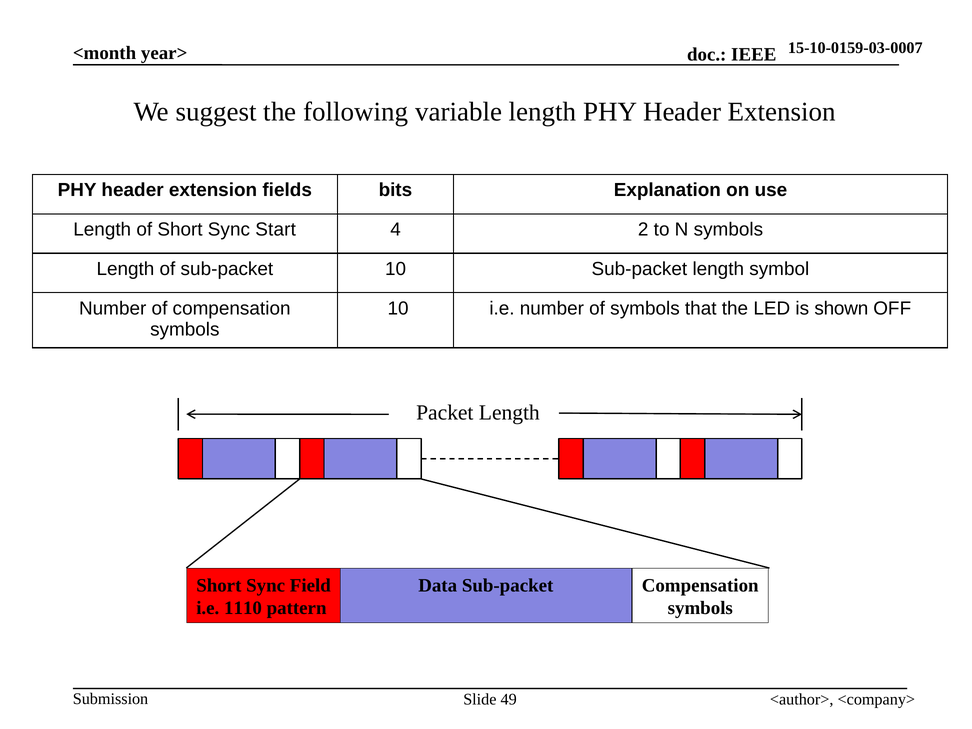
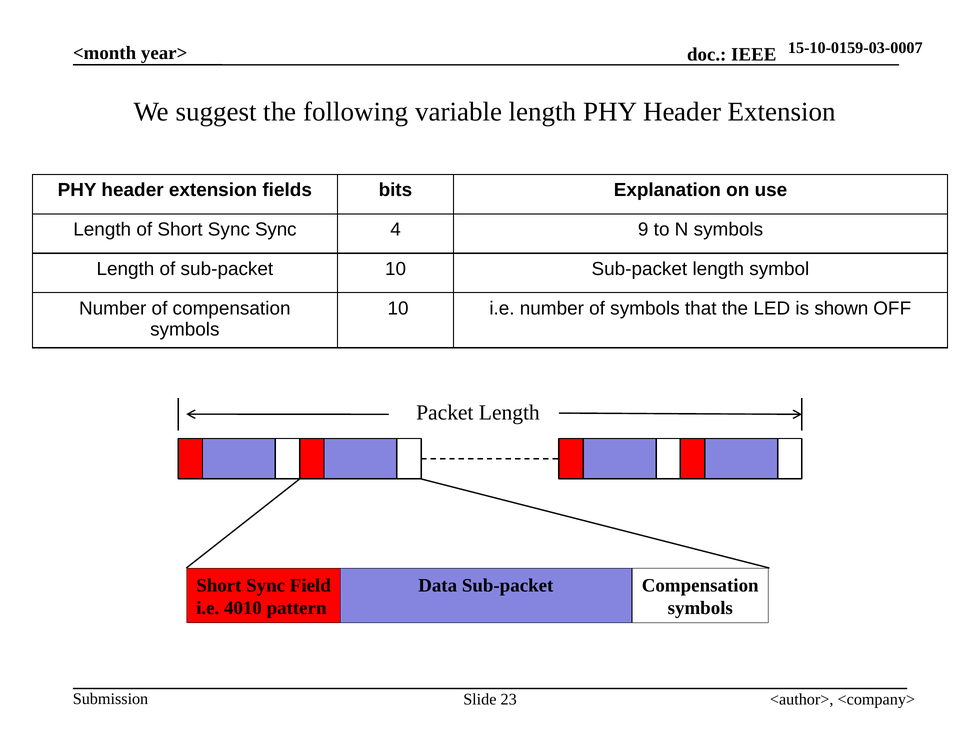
Sync Start: Start -> Sync
2: 2 -> 9
1110: 1110 -> 4010
49: 49 -> 23
